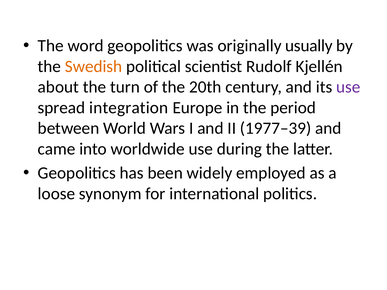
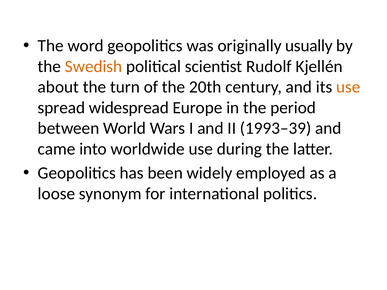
use at (348, 87) colour: purple -> orange
integration: integration -> widespread
1977–39: 1977–39 -> 1993–39
